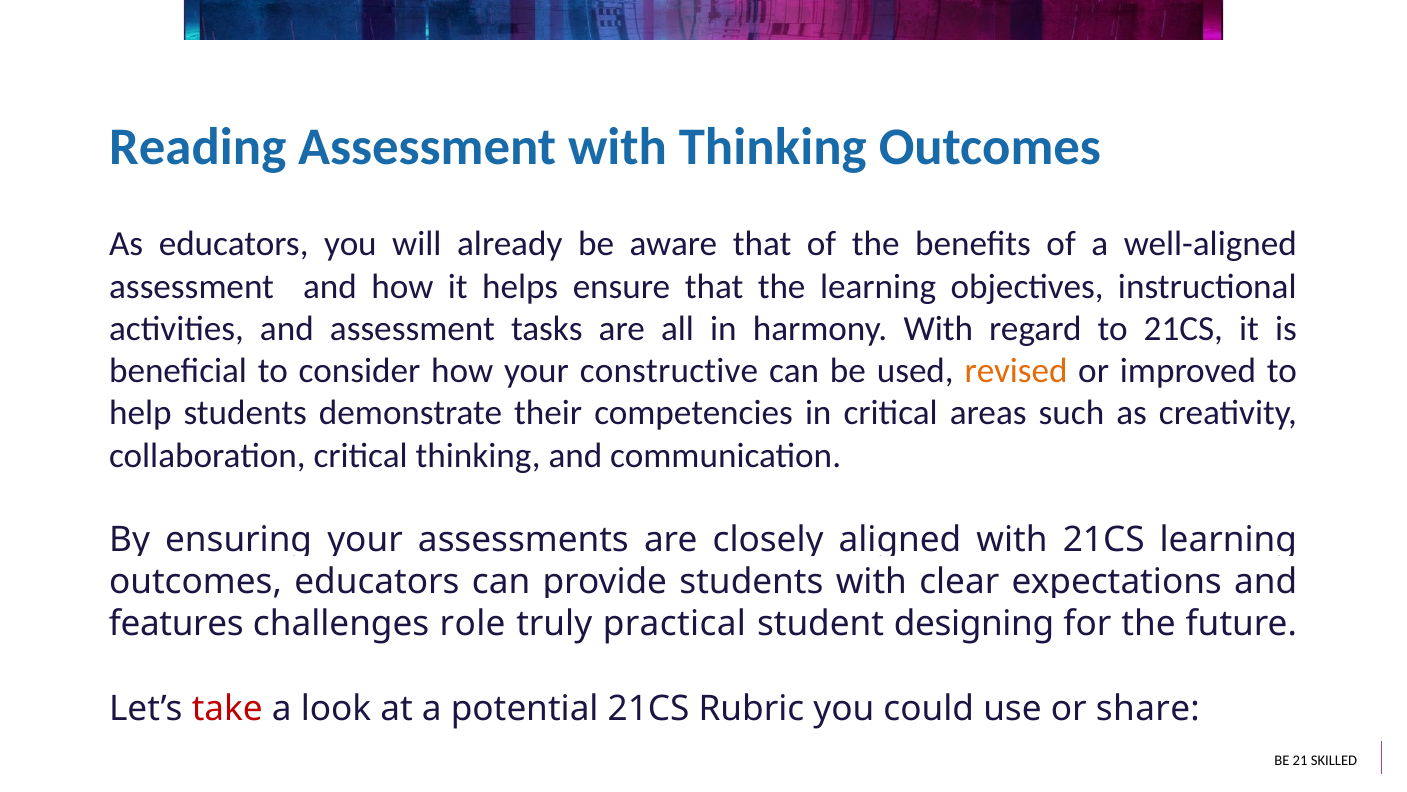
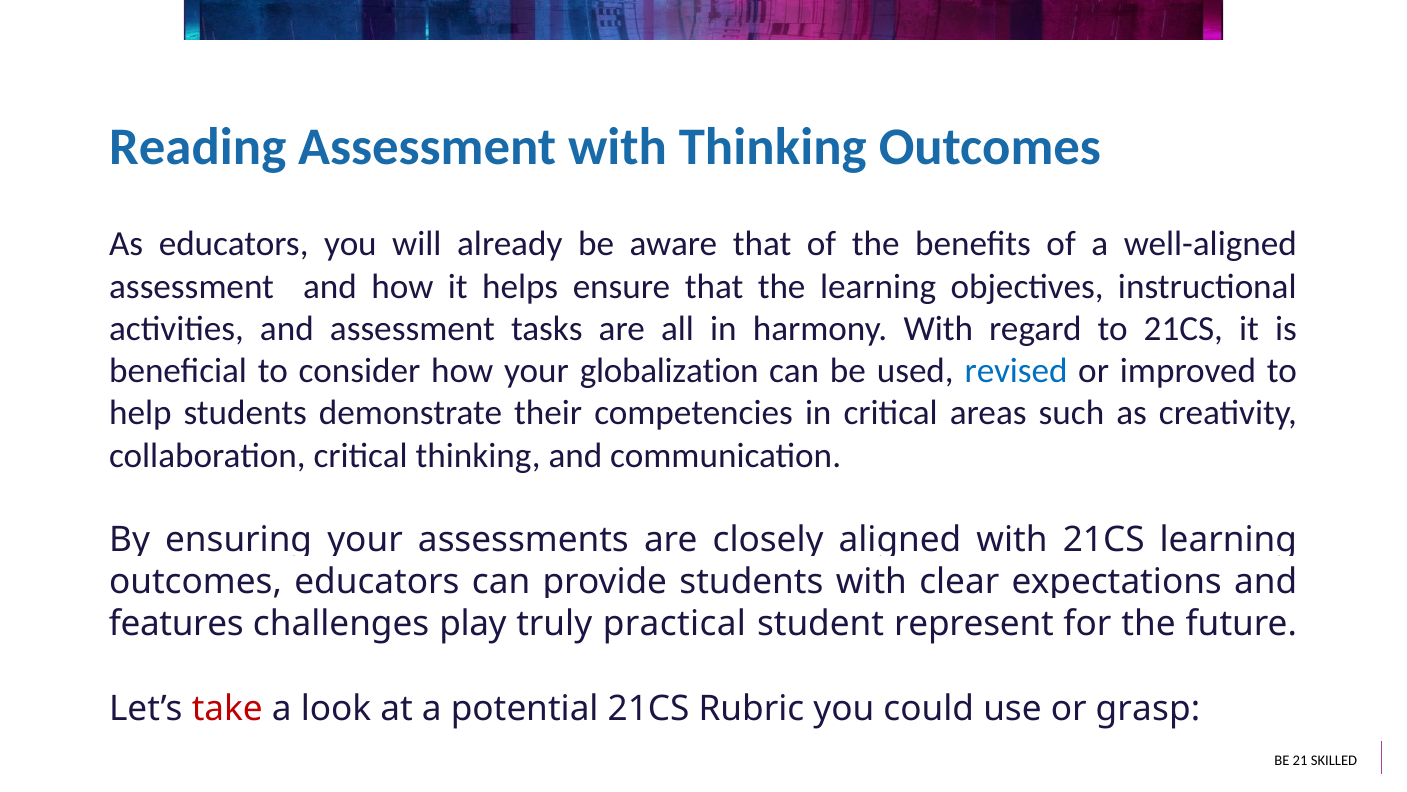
constructive: constructive -> globalization
revised colour: orange -> blue
role: role -> play
designing: designing -> represent
share: share -> grasp
